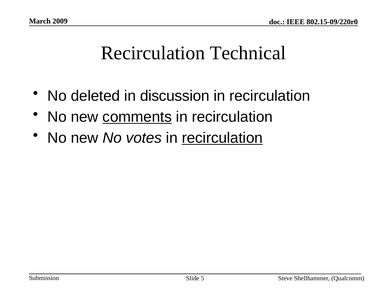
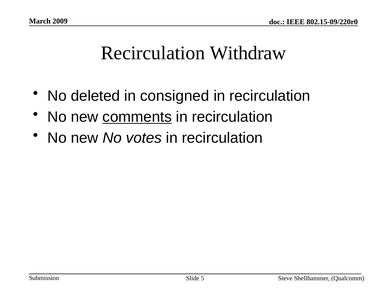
Technical: Technical -> Withdraw
discussion: discussion -> consigned
recirculation at (222, 138) underline: present -> none
